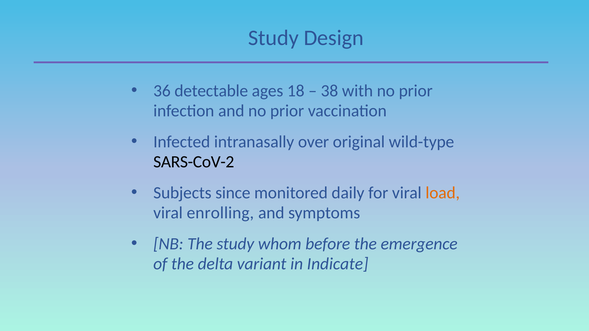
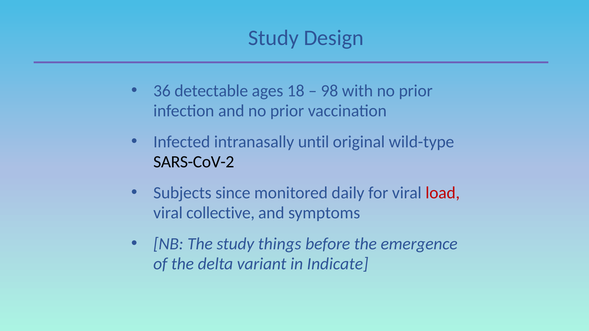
38: 38 -> 98
over: over -> until
load colour: orange -> red
enrolling: enrolling -> collective
whom: whom -> things
